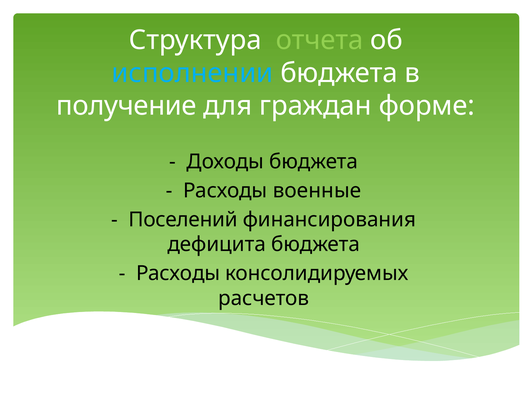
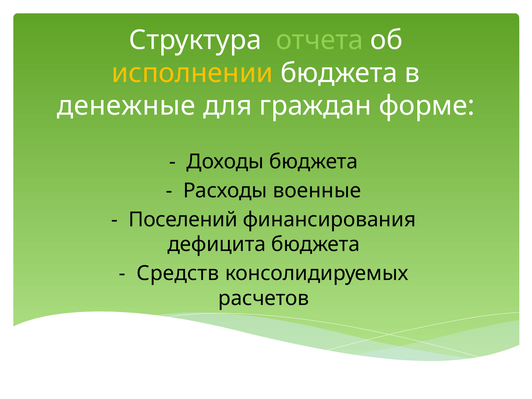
исполнении colour: light blue -> yellow
получение: получение -> денежные
Расходы at (178, 273): Расходы -> Средств
